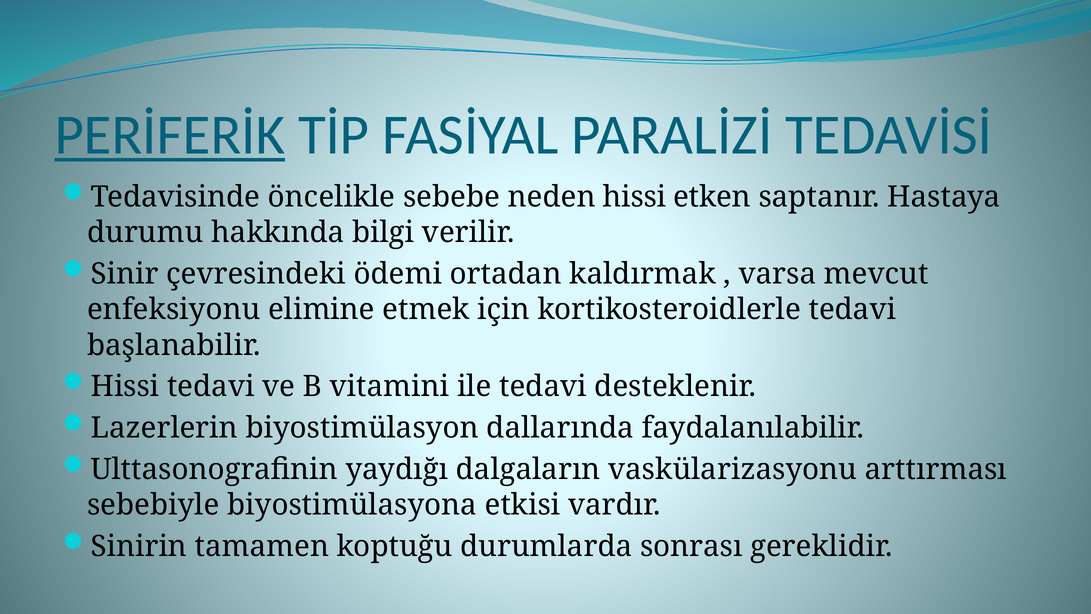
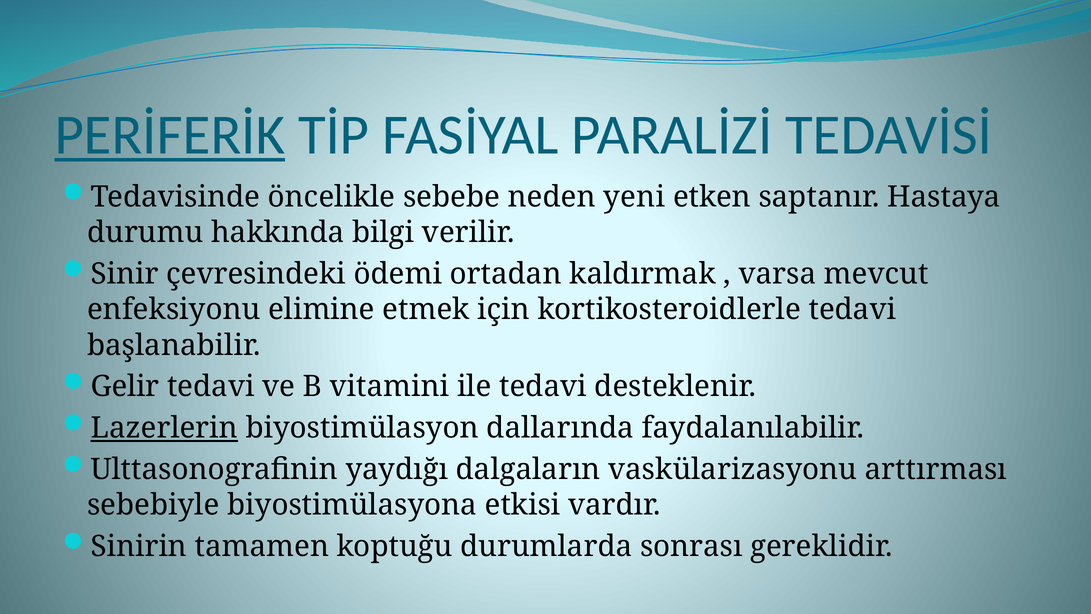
neden hissi: hissi -> yeni
Hissi at (125, 387): Hissi -> Gelir
Lazerlerin underline: none -> present
